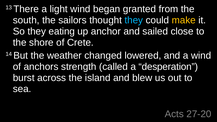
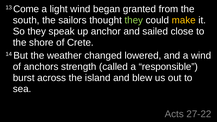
There: There -> Come
they at (134, 20) colour: light blue -> light green
eating: eating -> speak
desperation: desperation -> responsible
27-20: 27-20 -> 27-22
